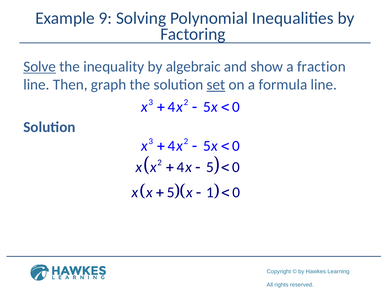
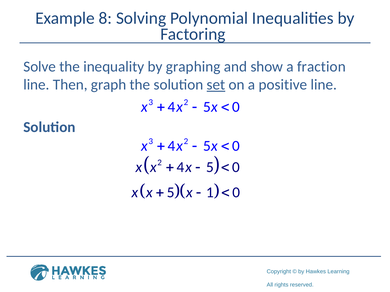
9: 9 -> 8
Solve underline: present -> none
algebraic: algebraic -> graphing
formula: formula -> positive
